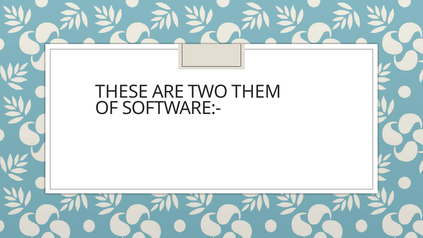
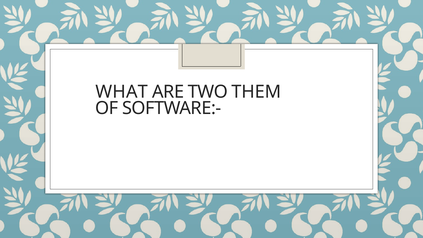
THESE: THESE -> WHAT
